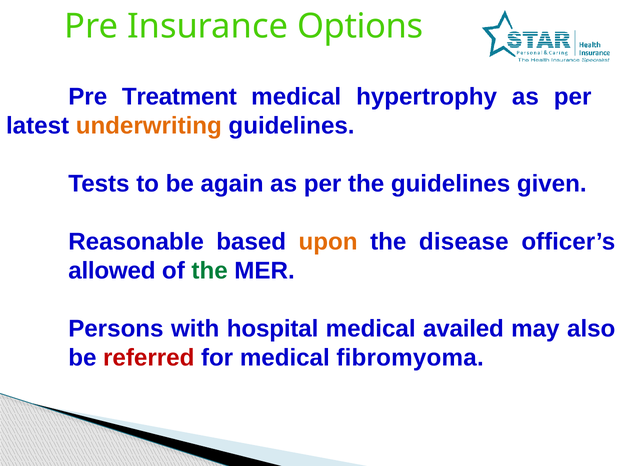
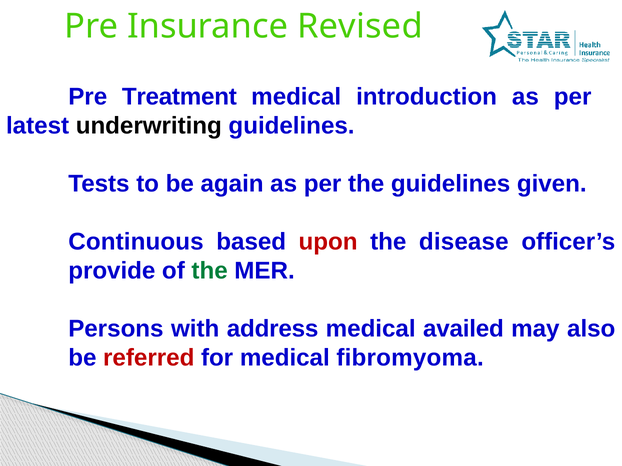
Options: Options -> Revised
hypertrophy: hypertrophy -> introduction
underwriting colour: orange -> black
Reasonable: Reasonable -> Continuous
upon colour: orange -> red
allowed: allowed -> provide
hospital: hospital -> address
